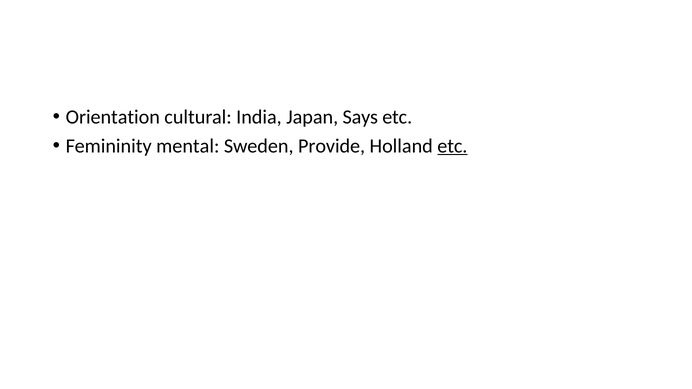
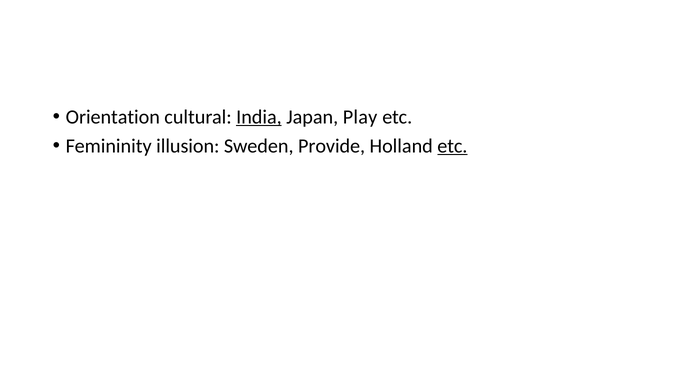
India underline: none -> present
Says: Says -> Play
mental: mental -> illusion
